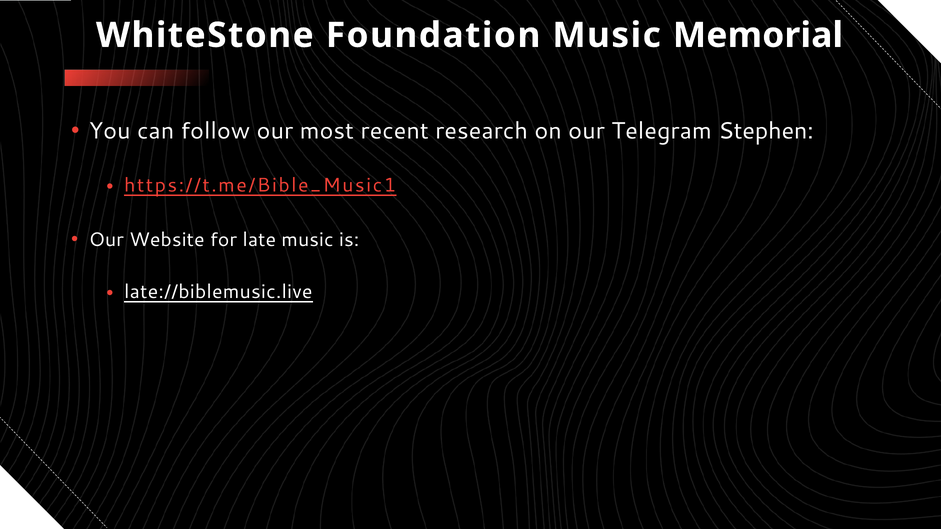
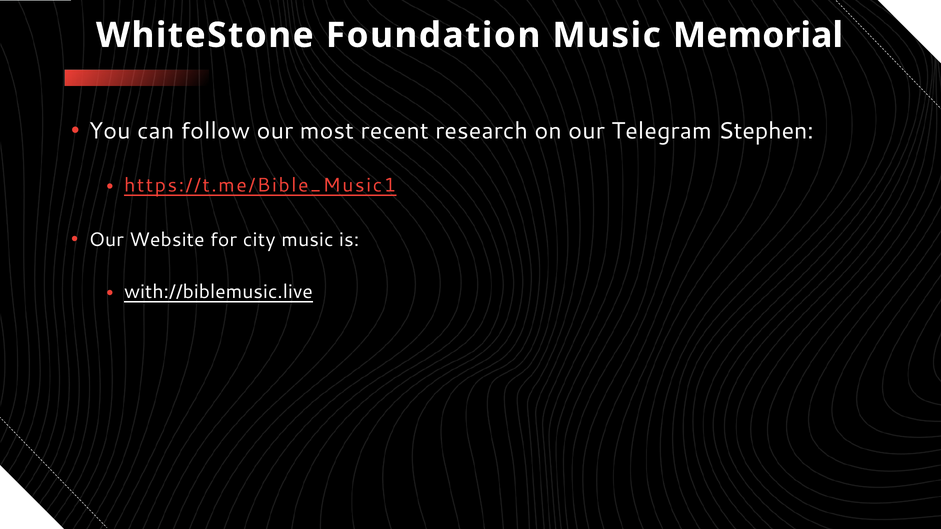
late: late -> city
late://biblemusic.live: late://biblemusic.live -> with://biblemusic.live
